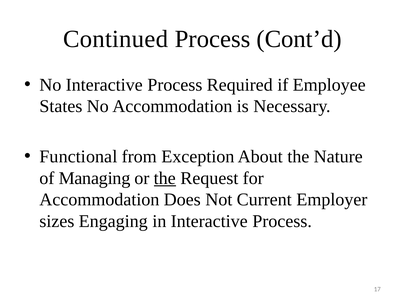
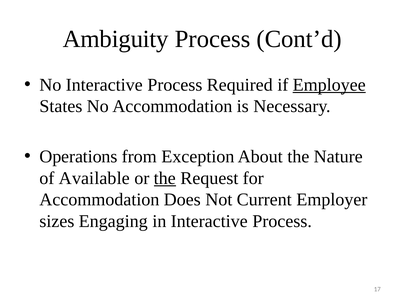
Continued: Continued -> Ambiguity
Employee underline: none -> present
Functional: Functional -> Operations
Managing: Managing -> Available
